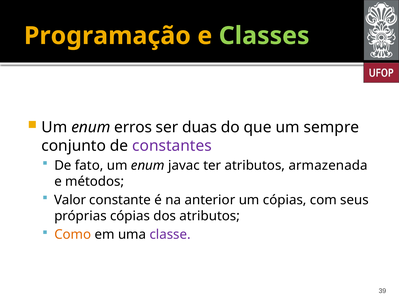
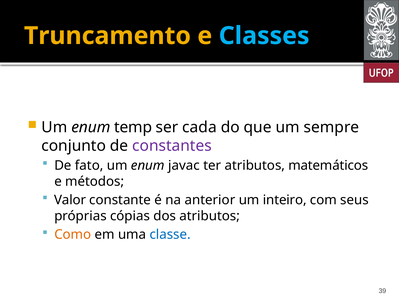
Programação: Programação -> Truncamento
Classes colour: light green -> light blue
erros: erros -> temp
duas: duas -> cada
armazenada: armazenada -> matemáticos
um cópias: cópias -> inteiro
classe colour: purple -> blue
